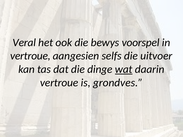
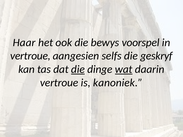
Veral: Veral -> Haar
uitvoer: uitvoer -> geskryf
die at (78, 69) underline: none -> present
grondves: grondves -> kanoniek
